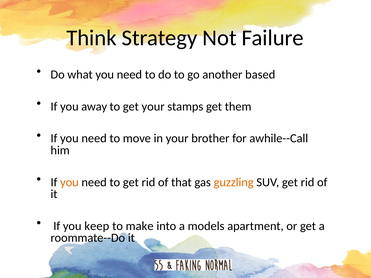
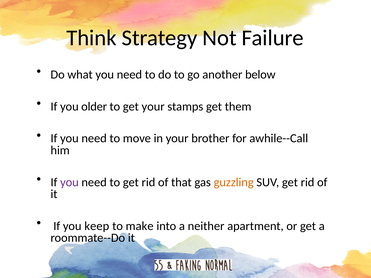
based: based -> below
away: away -> older
you at (69, 182) colour: orange -> purple
models: models -> neither
